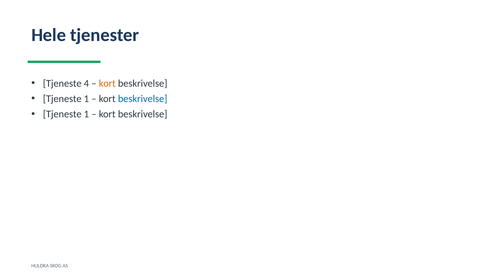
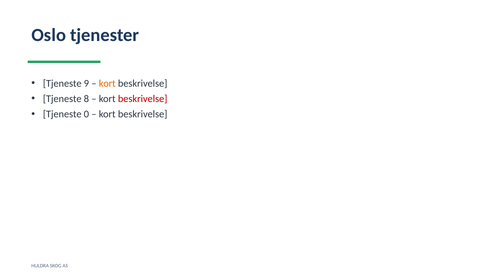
Hele: Hele -> Oslo
4: 4 -> 9
1 at (86, 99): 1 -> 8
beskrivelse at (143, 99) colour: blue -> red
1 at (86, 114): 1 -> 0
